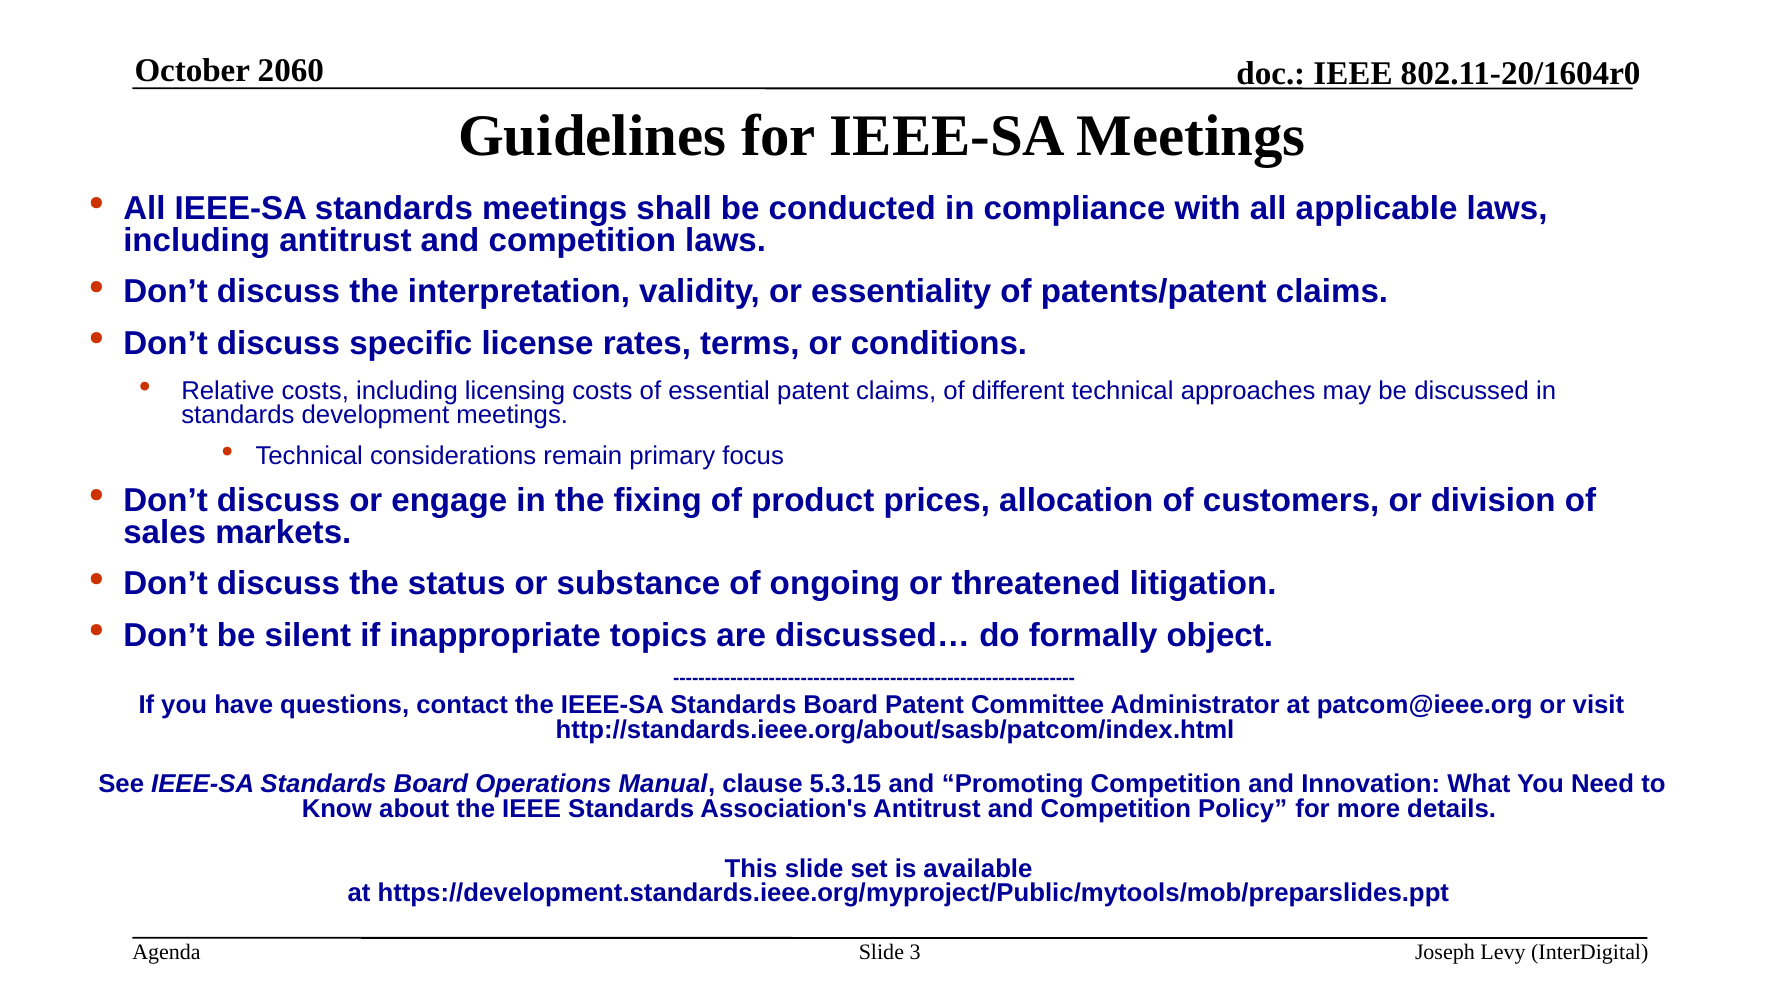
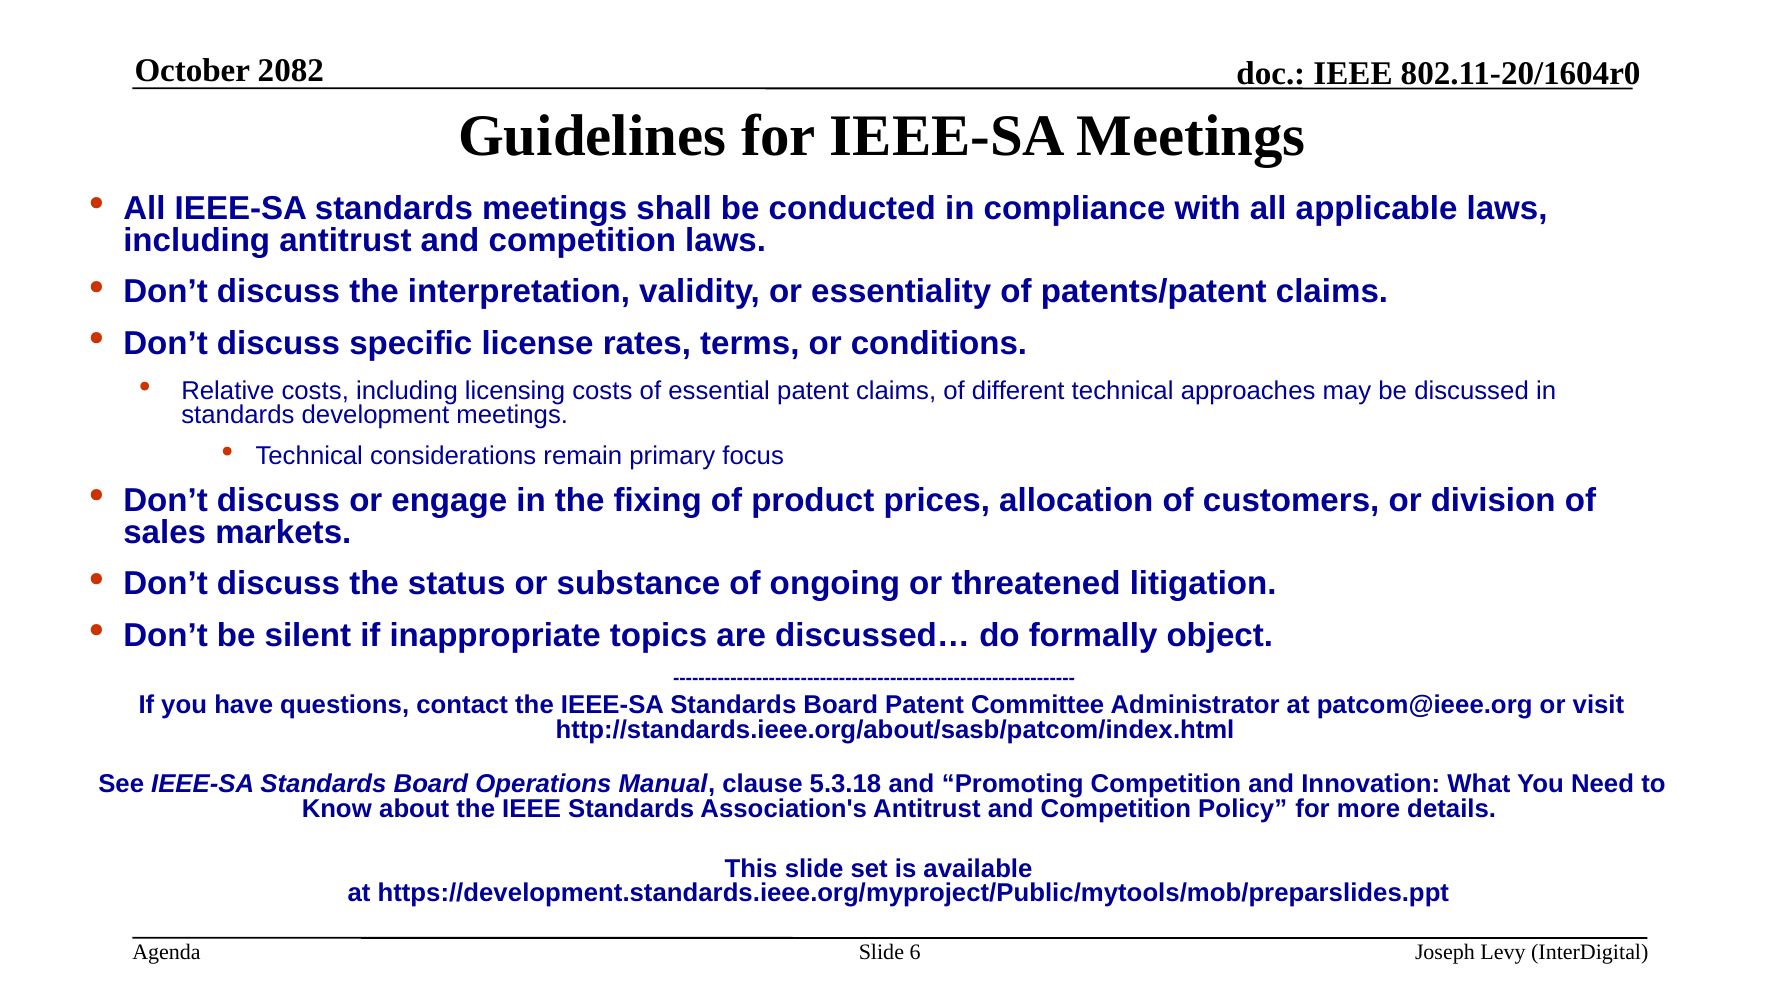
2060: 2060 -> 2082
5.3.15: 5.3.15 -> 5.3.18
3: 3 -> 6
